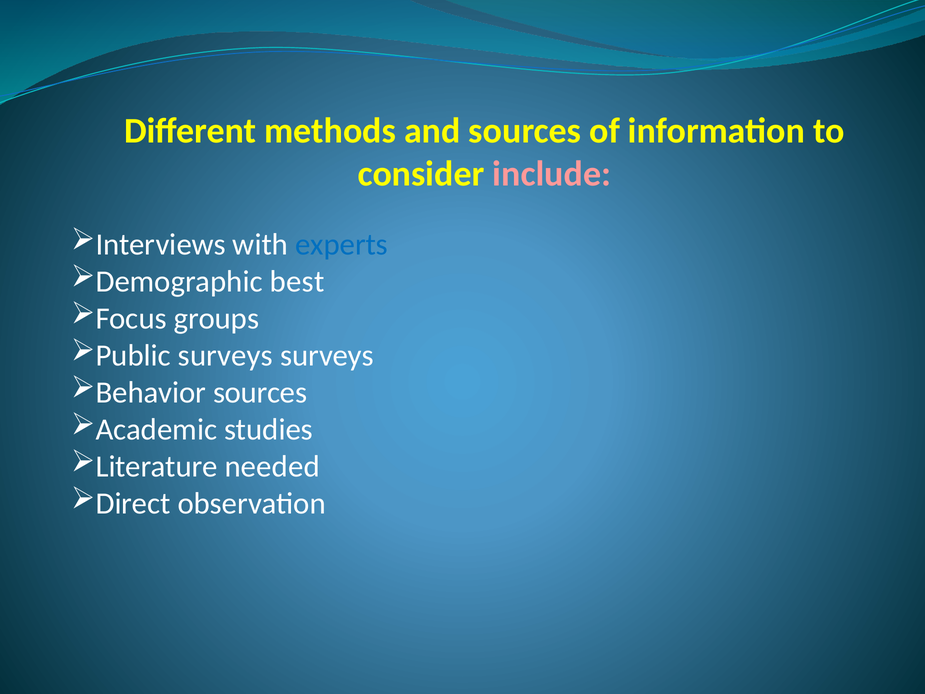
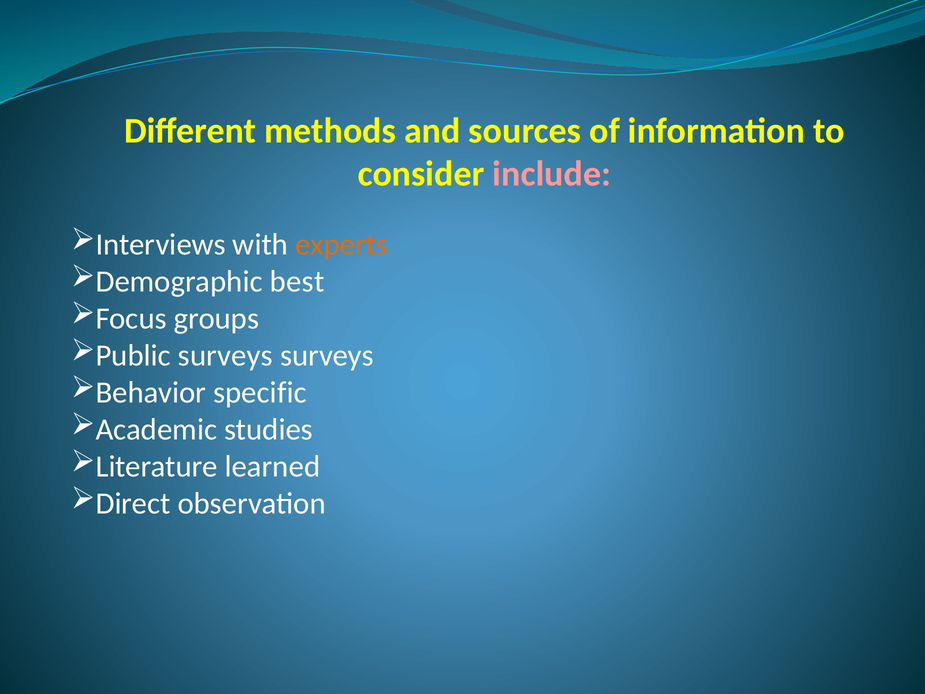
experts colour: blue -> orange
Behavior sources: sources -> specific
needed: needed -> learned
